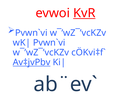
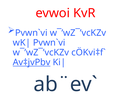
KvR underline: present -> none
